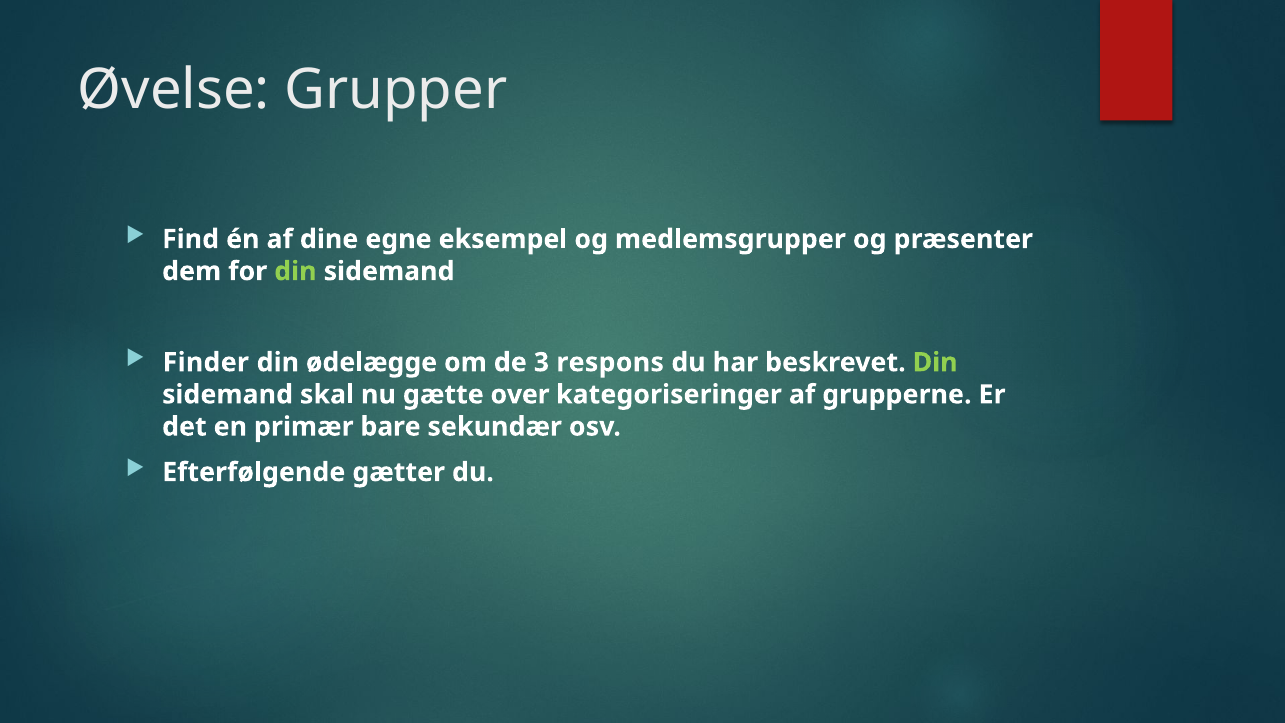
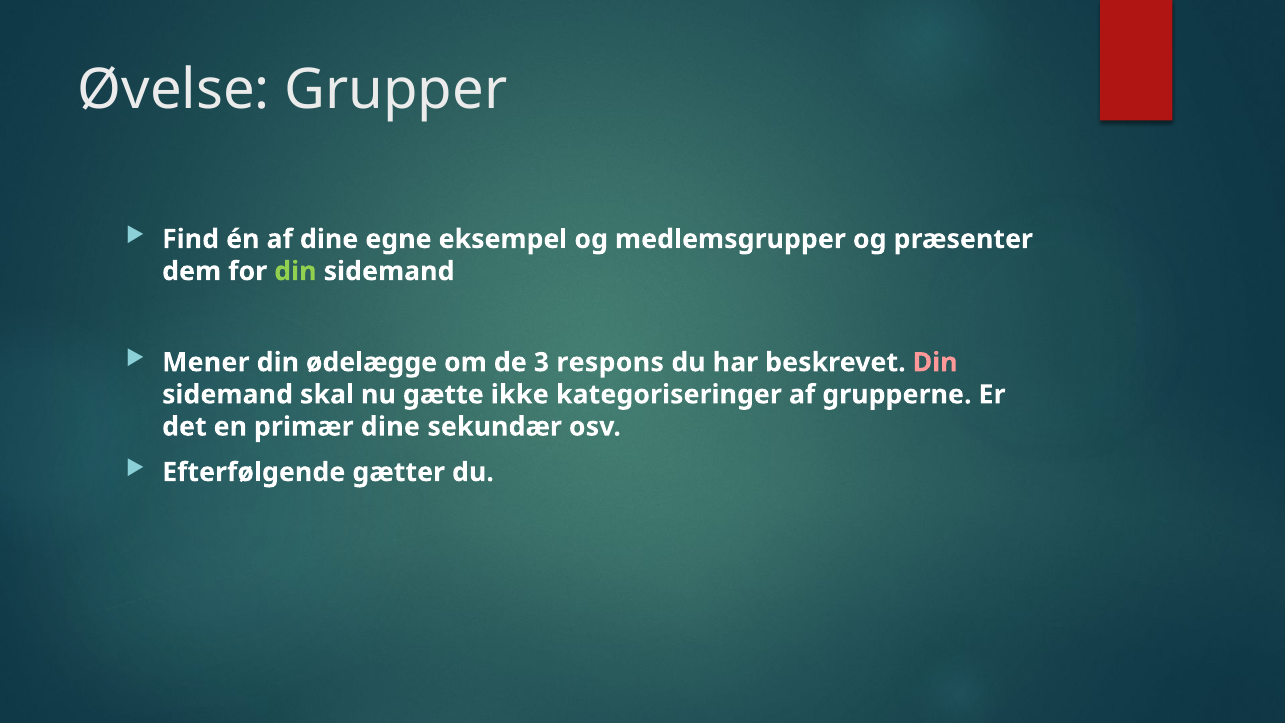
Finder: Finder -> Mener
Din at (935, 362) colour: light green -> pink
over: over -> ikke
primær bare: bare -> dine
